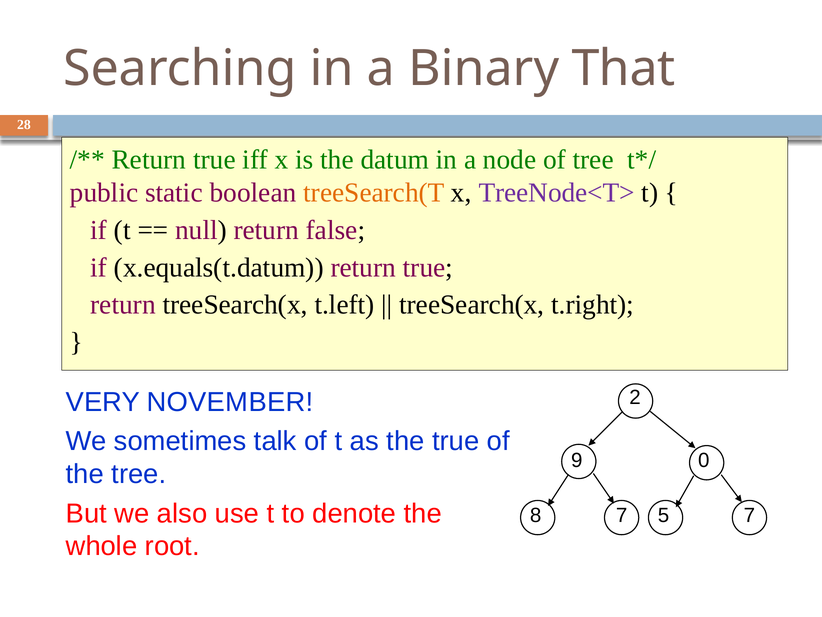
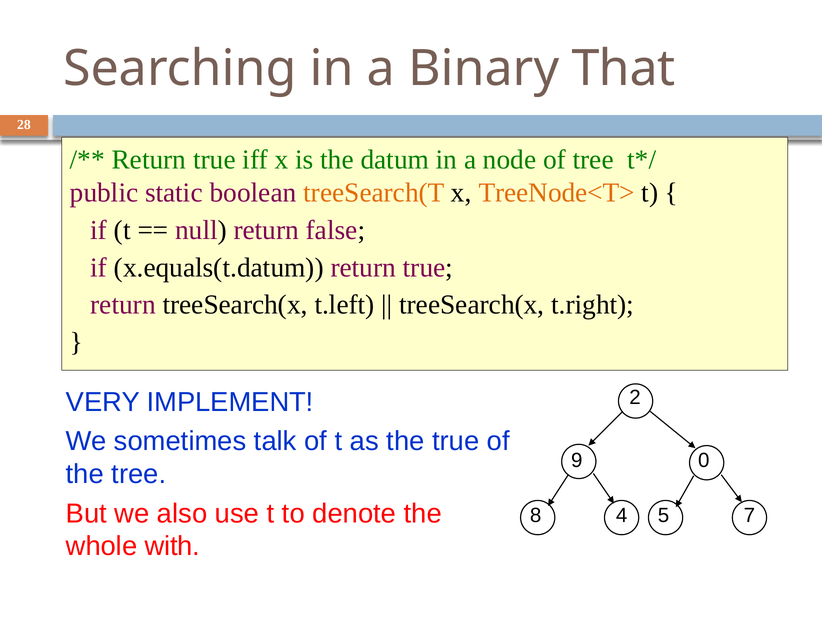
TreeNode<T> colour: purple -> orange
NOVEMBER: NOVEMBER -> IMPLEMENT
8 7: 7 -> 4
root: root -> with
